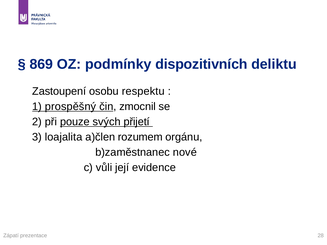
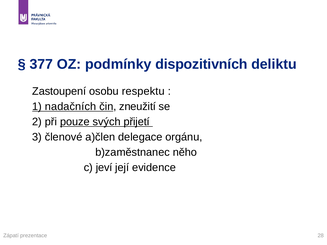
869: 869 -> 377
prospěšný: prospěšný -> nadačních
zmocnil: zmocnil -> zneužití
loajalita: loajalita -> členové
rozumem: rozumem -> delegace
nové: nové -> něho
vůli: vůli -> jeví
